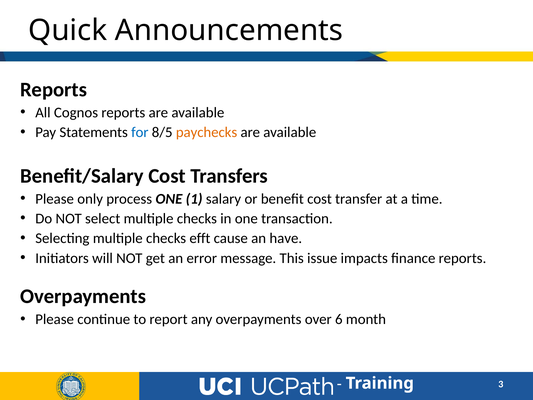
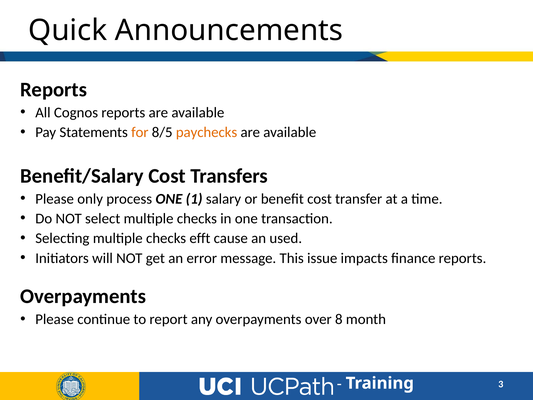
for colour: blue -> orange
have: have -> used
6: 6 -> 8
